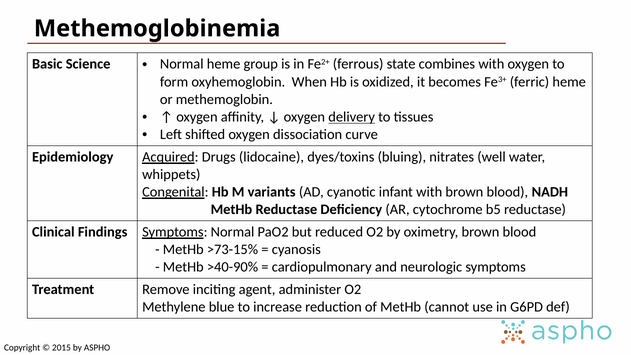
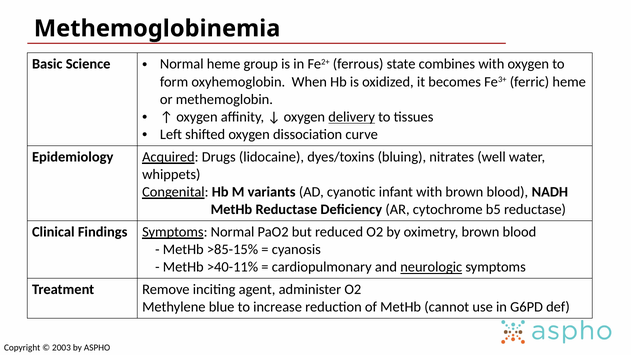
>73-15%: >73-15% -> >85-15%
>40-90%: >40-90% -> >40-11%
neurologic underline: none -> present
2015: 2015 -> 2003
